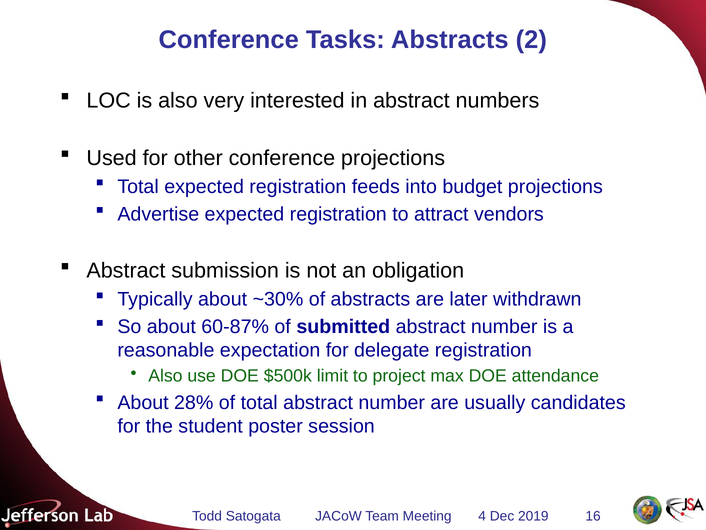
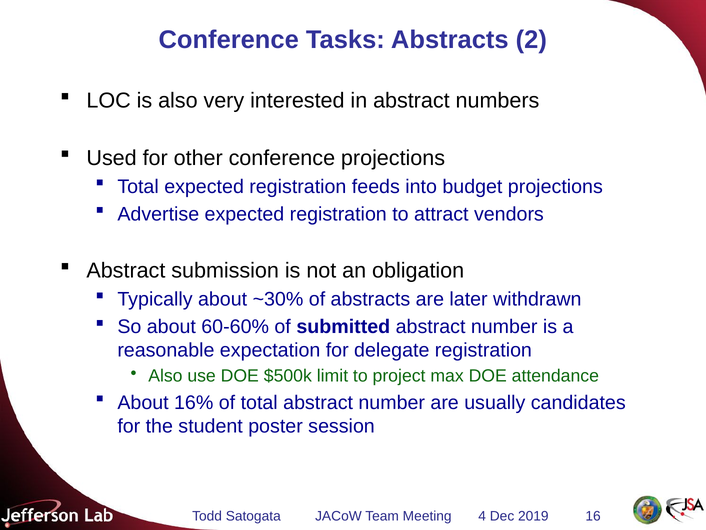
60-87%: 60-87% -> 60-60%
28%: 28% -> 16%
